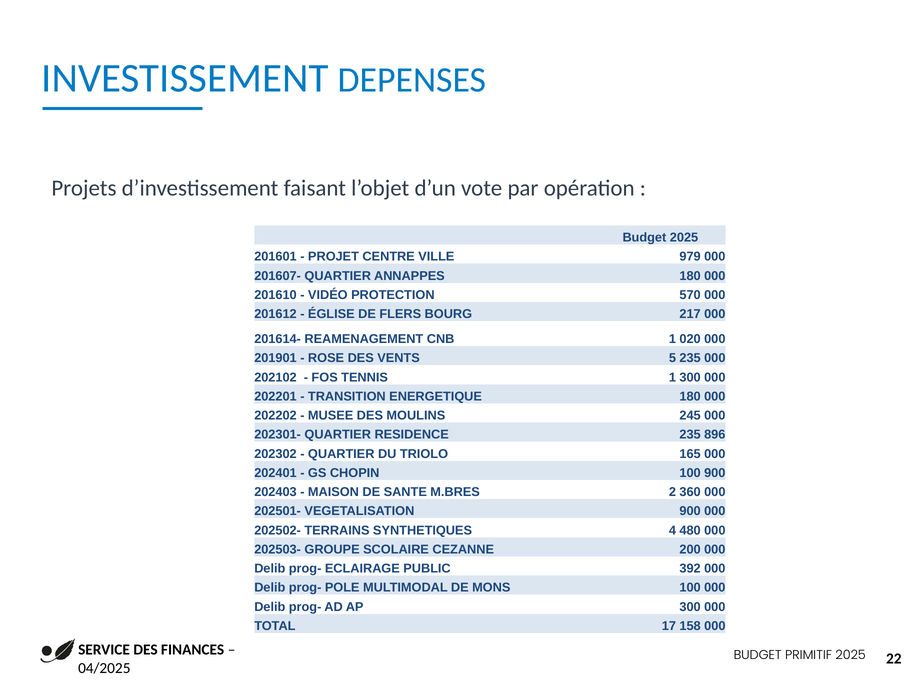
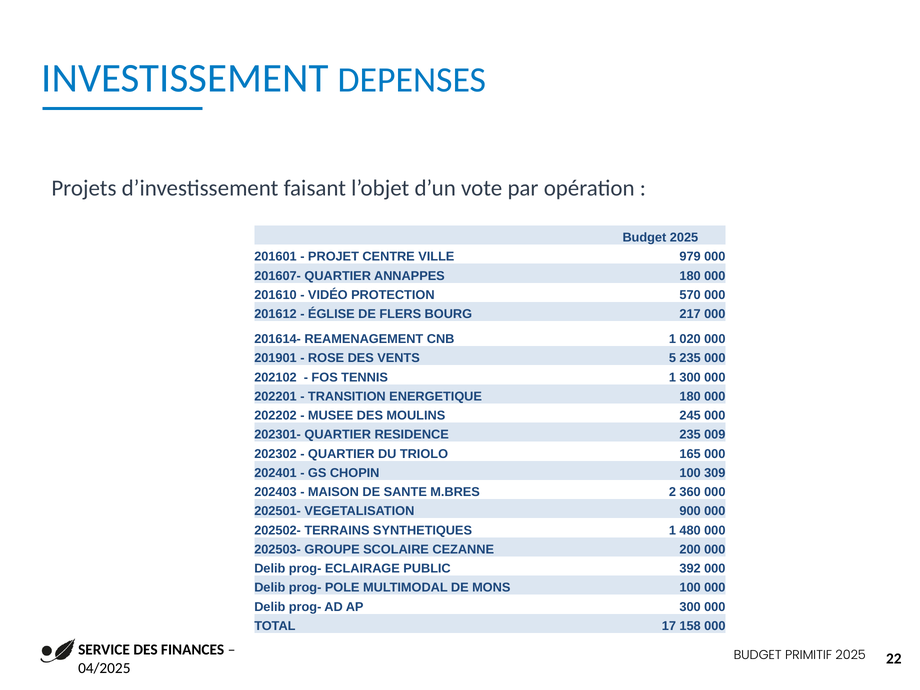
896: 896 -> 009
100 900: 900 -> 309
SYNTHETIQUES 4: 4 -> 1
